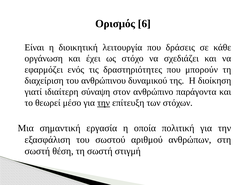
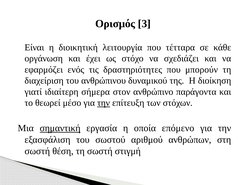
6: 6 -> 3
δράσεις: δράσεις -> τέτταρα
σύναψη: σύναψη -> σήμερα
σημαντική underline: none -> present
πολιτική: πολιτική -> επόμενο
